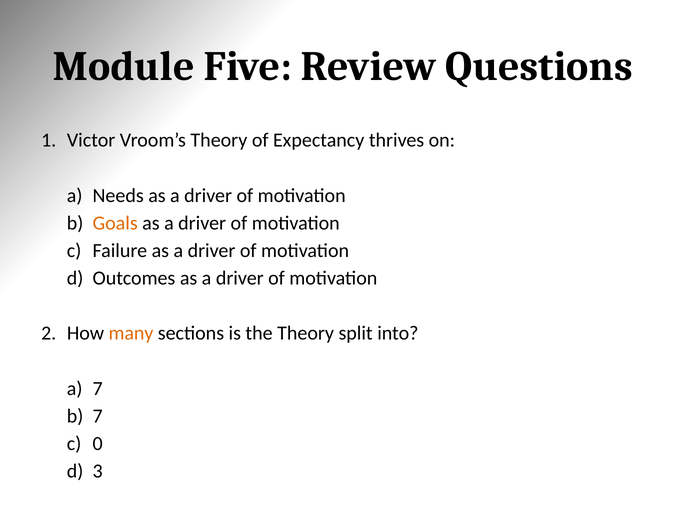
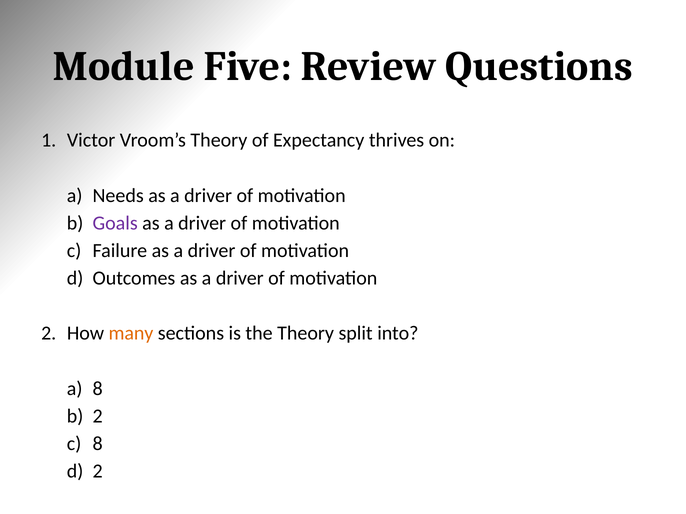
Goals colour: orange -> purple
a 7: 7 -> 8
7 at (98, 417): 7 -> 2
0 at (98, 444): 0 -> 8
3 at (98, 472): 3 -> 2
